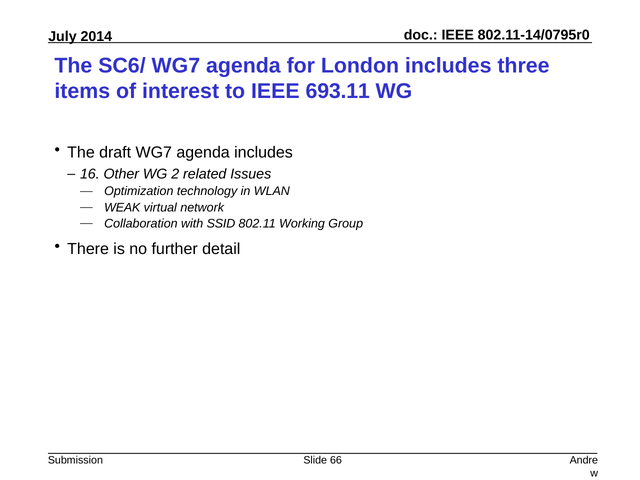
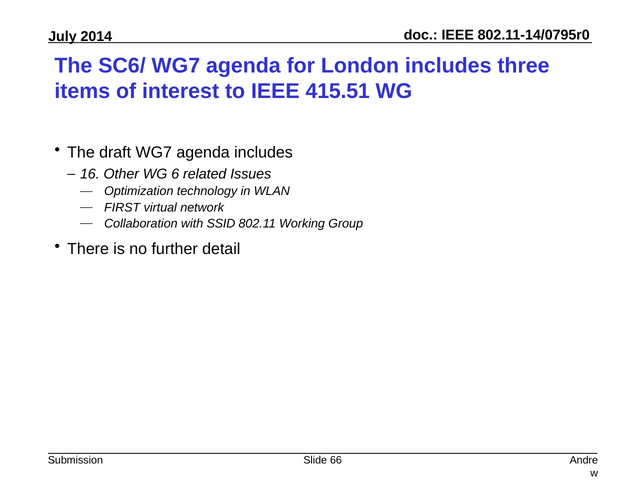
693.11: 693.11 -> 415.51
2: 2 -> 6
WEAK: WEAK -> FIRST
